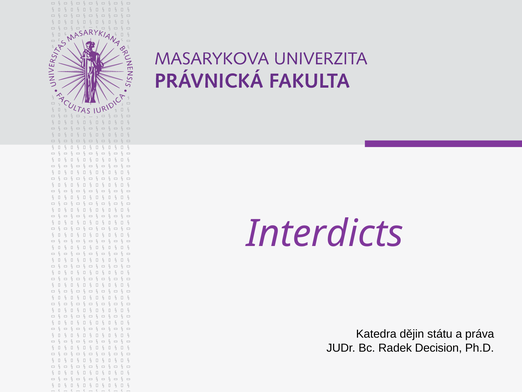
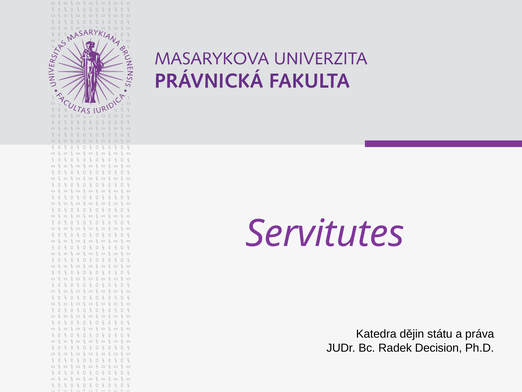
Interdicts: Interdicts -> Servitutes
